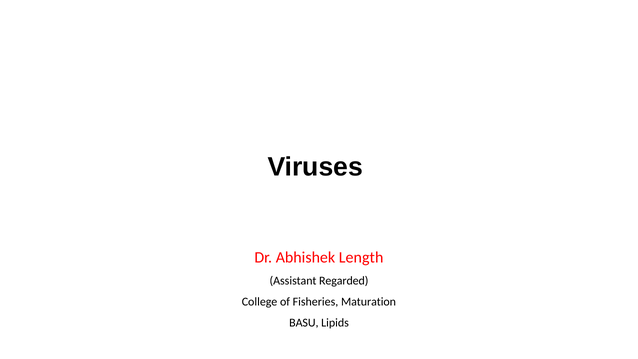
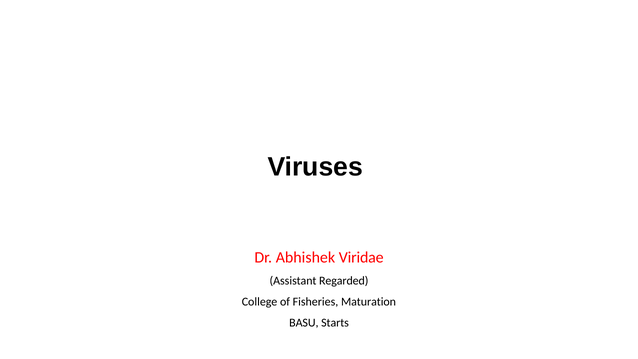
Length: Length -> Viridae
Lipids: Lipids -> Starts
